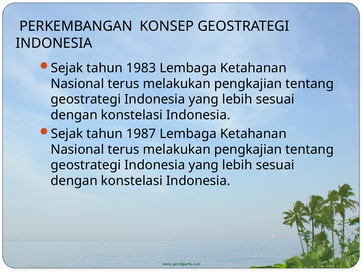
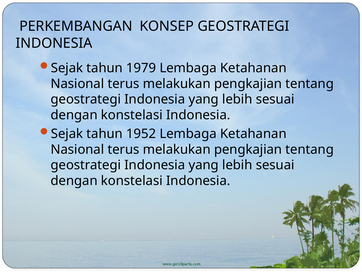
1983: 1983 -> 1979
1987: 1987 -> 1952
